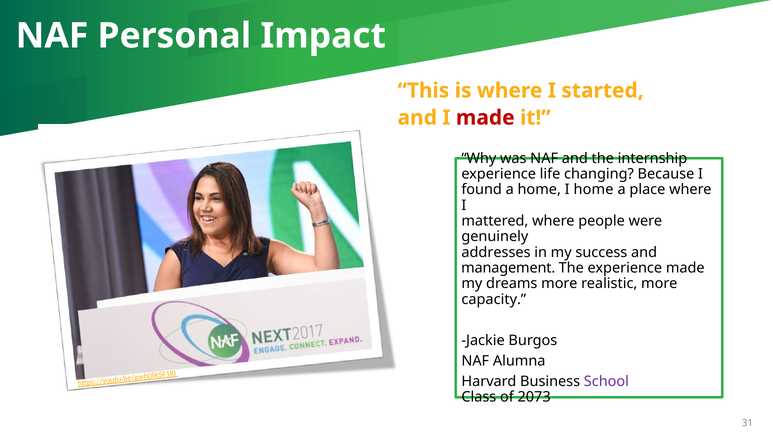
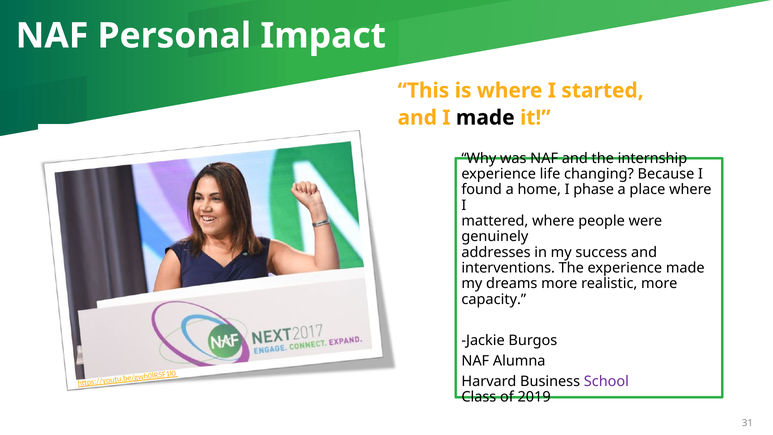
made at (485, 118) colour: red -> black
I home: home -> phase
management: management -> interventions
2073: 2073 -> 2019
